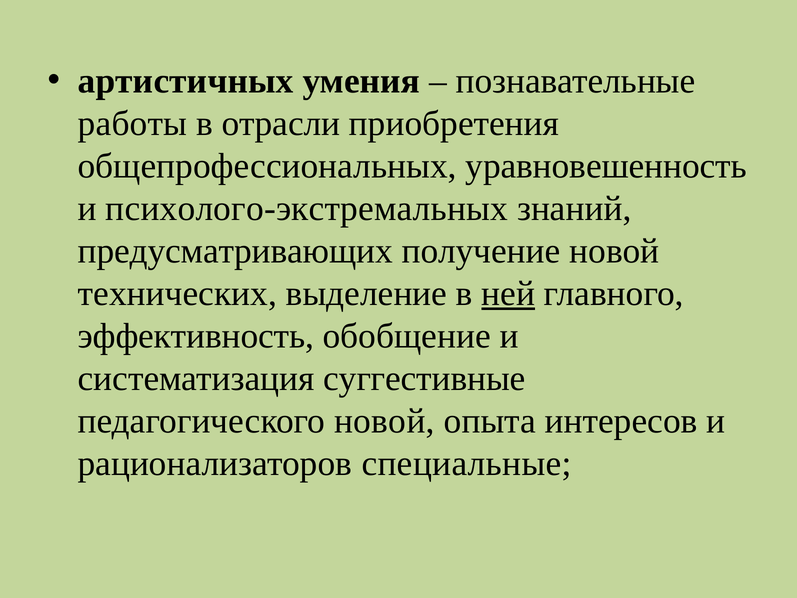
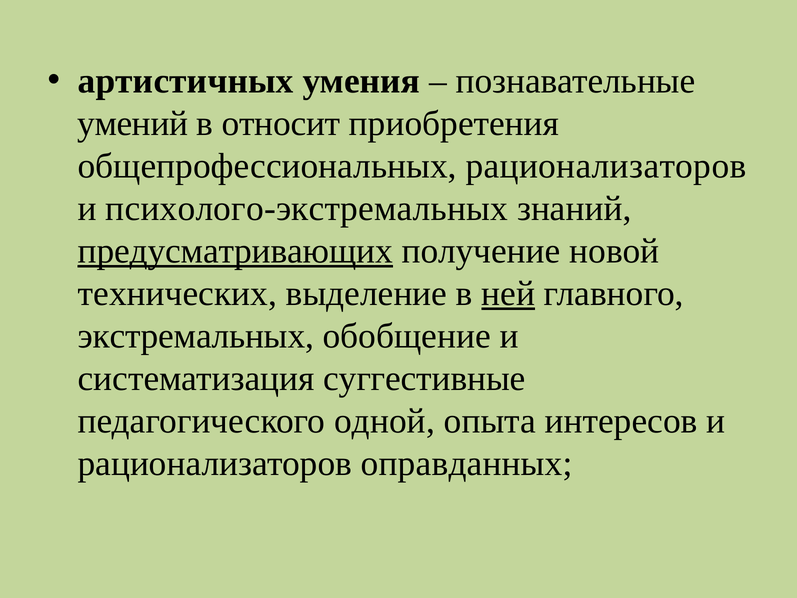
работы: работы -> умений
отрасли: отрасли -> относит
общепрофессиональных уравновешенность: уравновешенность -> рационализаторов
предусматривающих underline: none -> present
эффективность: эффективность -> экстремальных
педагогического новой: новой -> одной
специальные: специальные -> оправданных
